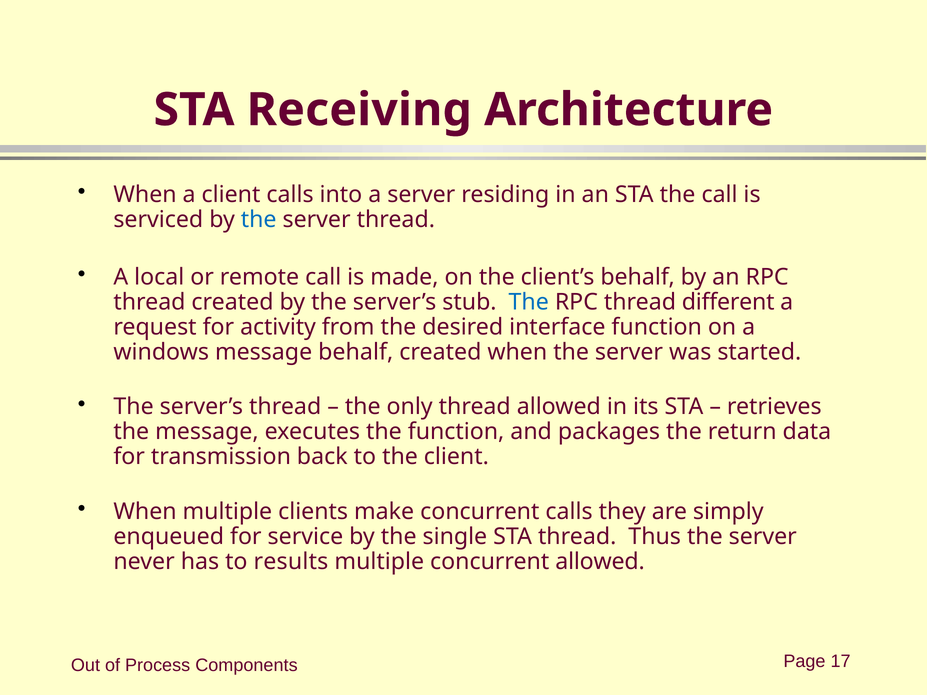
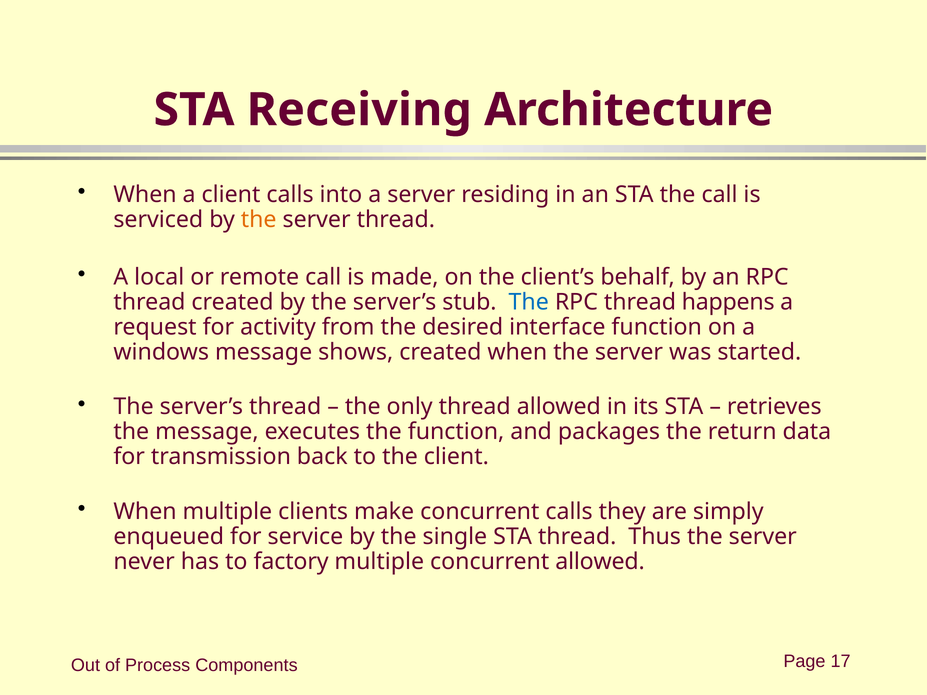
the at (259, 220) colour: blue -> orange
different: different -> happens
message behalf: behalf -> shows
results: results -> factory
